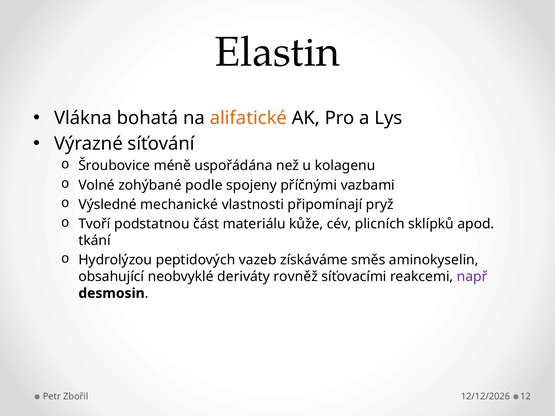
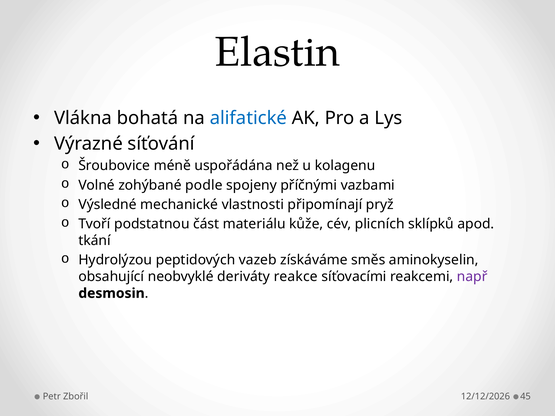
alifatické colour: orange -> blue
rovněž: rovněž -> reakce
12: 12 -> 45
